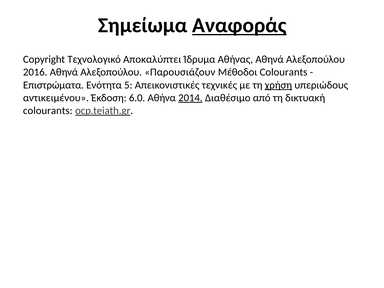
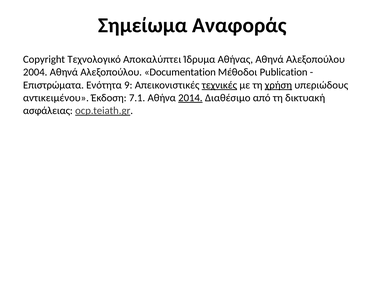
Αναφοράς underline: present -> none
2016: 2016 -> 2004
Παρουσιάζουν: Παρουσιάζουν -> Documentation
Μέθοδοι Colourants: Colourants -> Publication
5: 5 -> 9
τεχνικές underline: none -> present
6.0: 6.0 -> 7.1
colourants at (48, 111): colourants -> ασφάλειας
